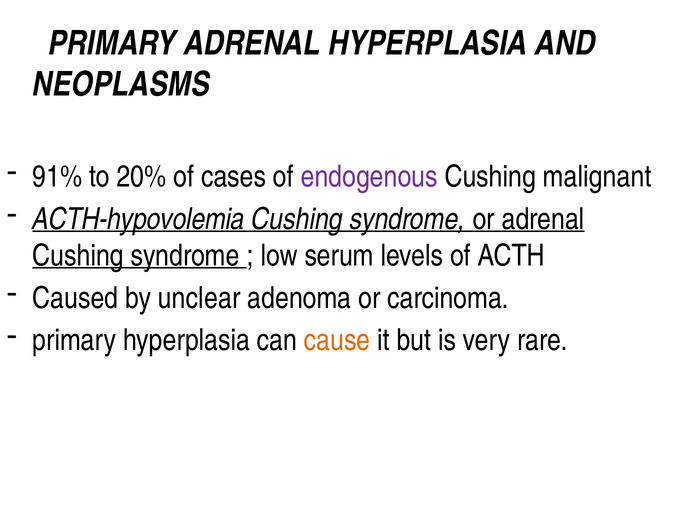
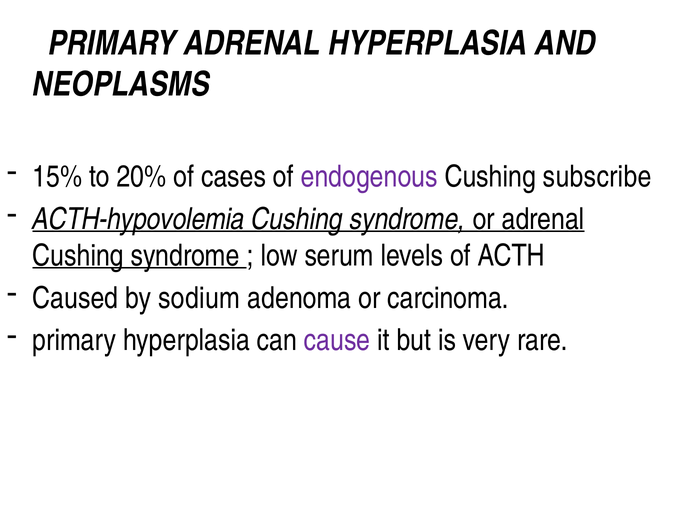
91%: 91% -> 15%
malignant: malignant -> subscribe
unclear: unclear -> sodium
cause colour: orange -> purple
